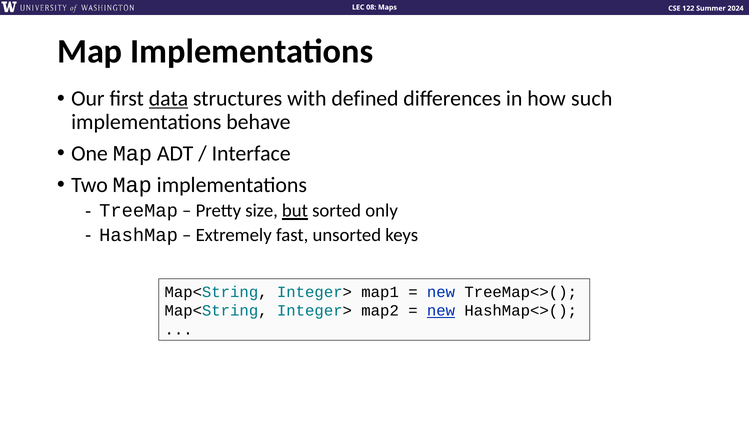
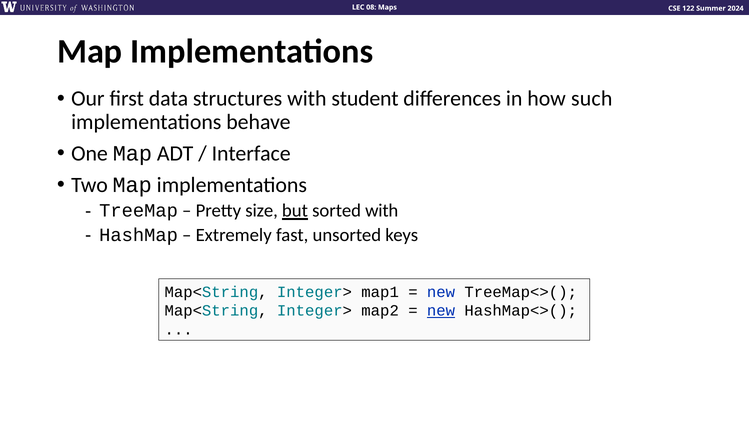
data underline: present -> none
defined: defined -> student
sorted only: only -> with
